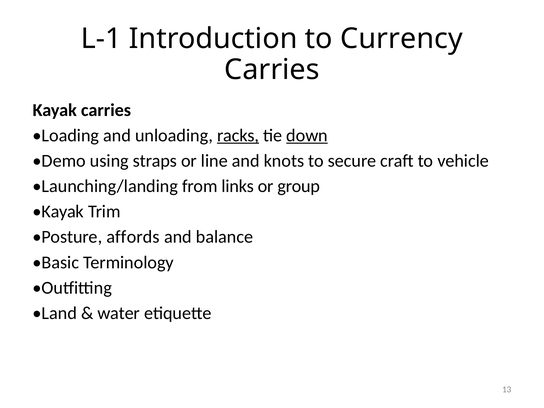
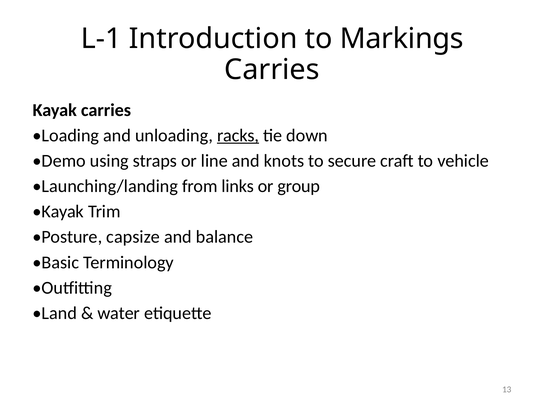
Currency: Currency -> Markings
down underline: present -> none
affords: affords -> capsize
